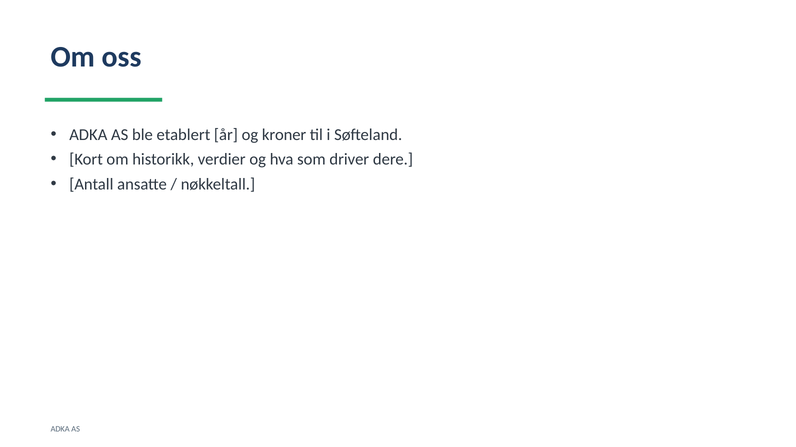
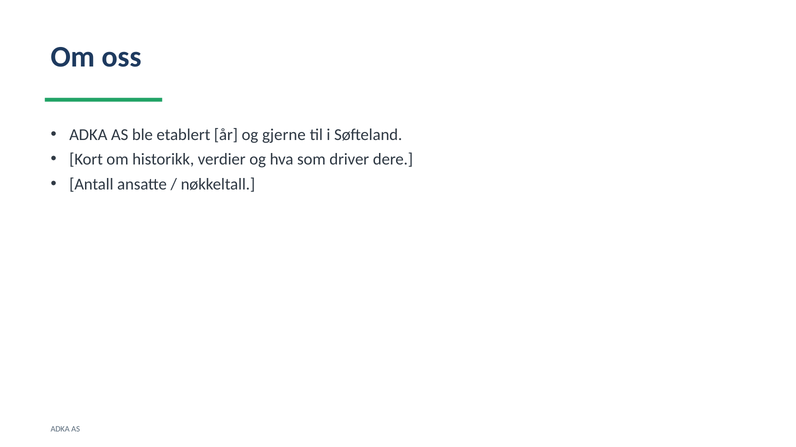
kroner: kroner -> gjerne
